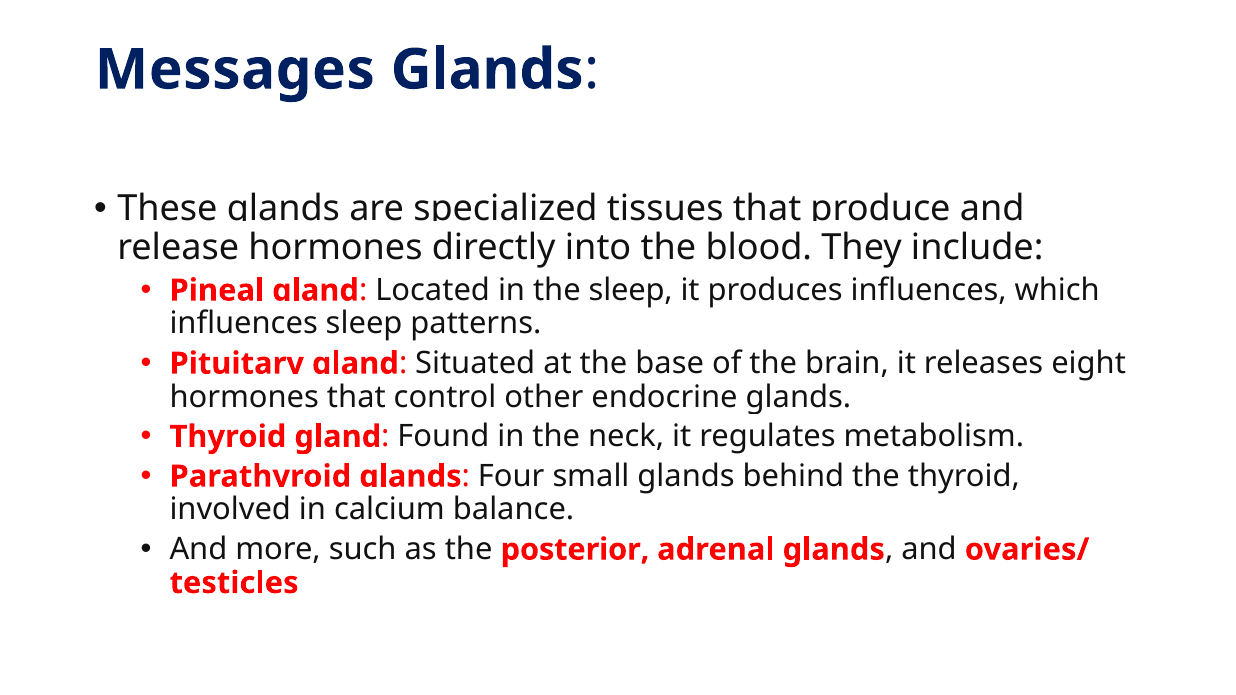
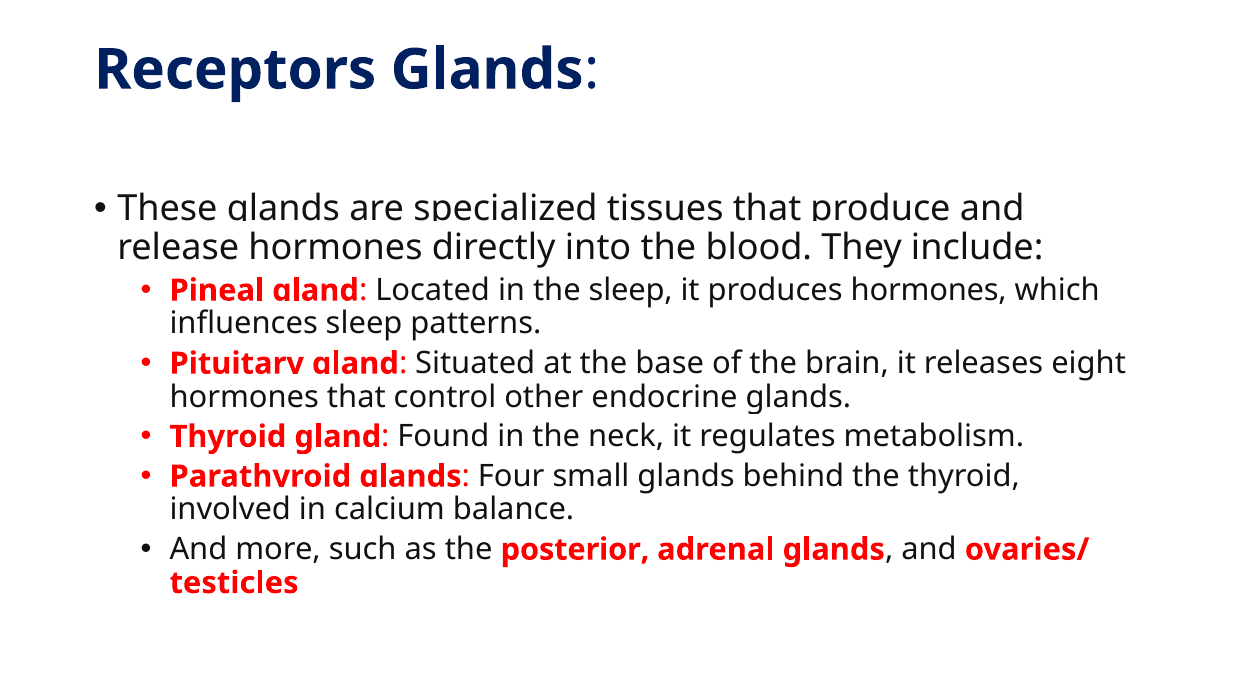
Messages: Messages -> Receptors
produces influences: influences -> hormones
